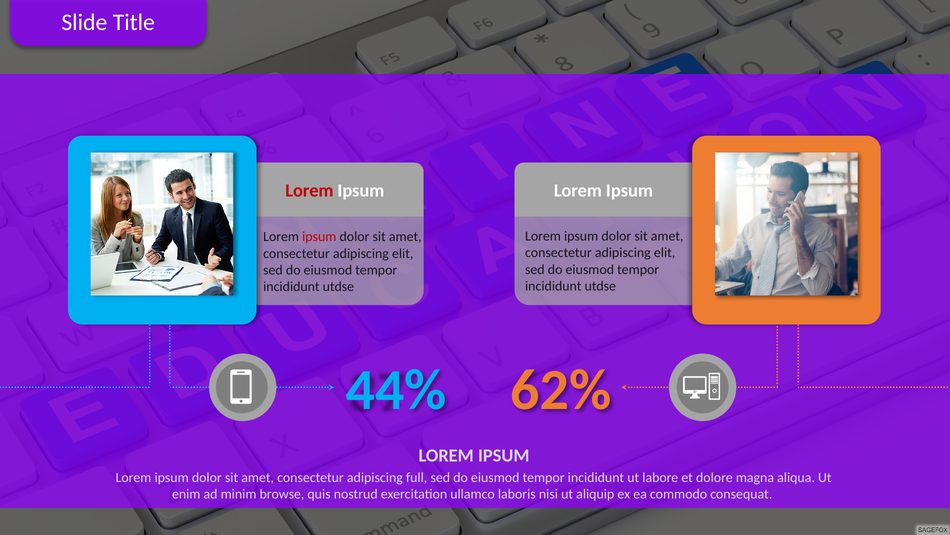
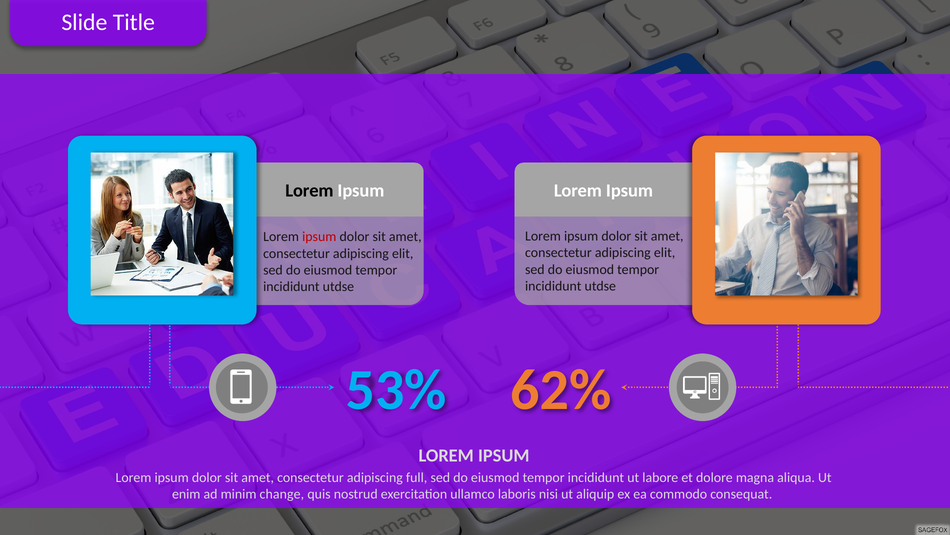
Lorem at (309, 191) colour: red -> black
44%: 44% -> 53%
browse: browse -> change
